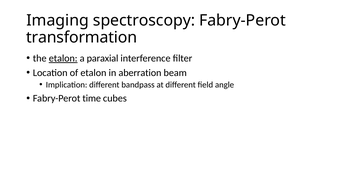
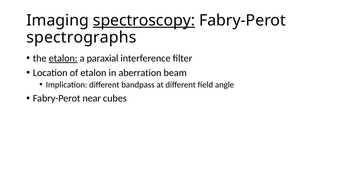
spectroscopy underline: none -> present
transformation: transformation -> spectrographs
time: time -> near
